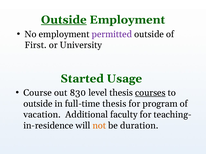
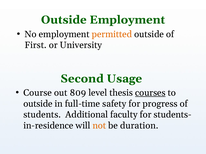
Outside at (64, 20) underline: present -> none
permitted colour: purple -> orange
Started: Started -> Second
830: 830 -> 809
full-time thesis: thesis -> safety
program: program -> progress
vacation: vacation -> students
teaching-: teaching- -> students-
